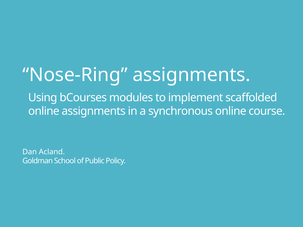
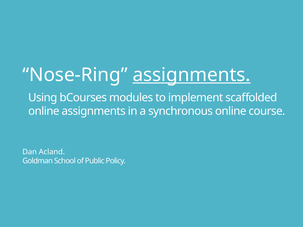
assignments at (191, 75) underline: none -> present
